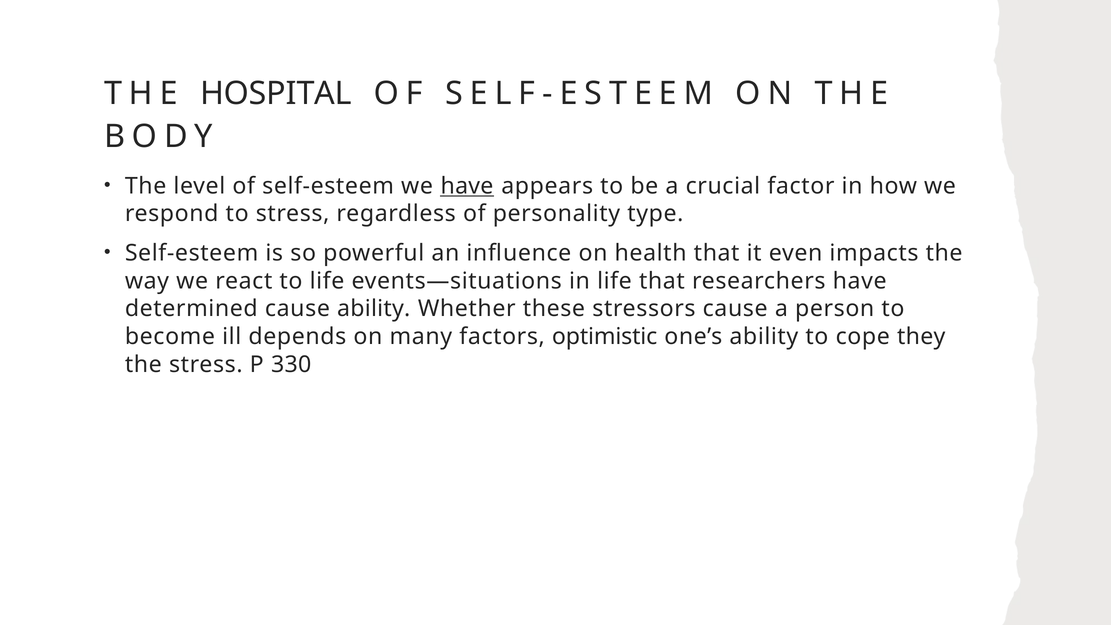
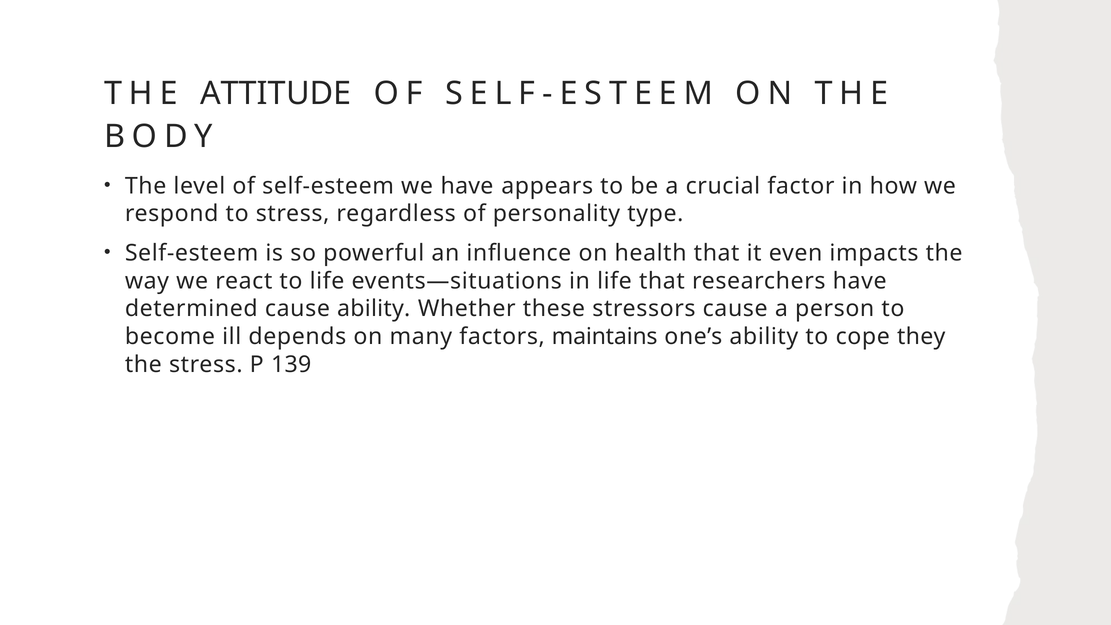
HOSPITAL: HOSPITAL -> ATTITUDE
have at (467, 186) underline: present -> none
optimistic: optimistic -> maintains
330: 330 -> 139
